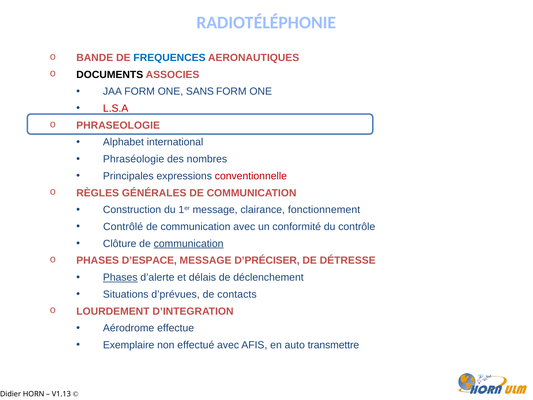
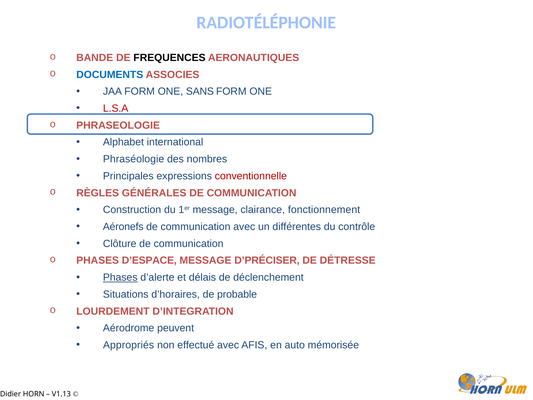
FREQUENCES colour: blue -> black
DOCUMENTS colour: black -> blue
Contrôlé: Contrôlé -> Aéronefs
conformité: conformité -> différentes
communication at (189, 244) underline: present -> none
d’prévues: d’prévues -> d’horaires
contacts: contacts -> probable
effectue: effectue -> peuvent
Exemplaire: Exemplaire -> Appropriés
transmettre: transmettre -> mémorisée
